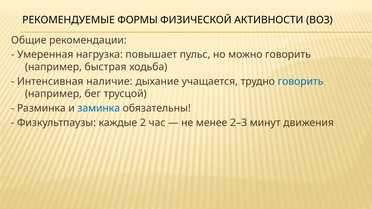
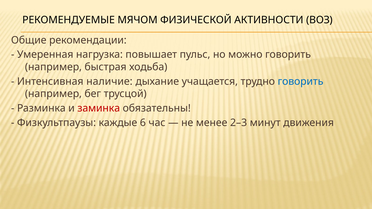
ФОРМЫ: ФОРМЫ -> МЯЧОМ
заминка colour: blue -> red
2: 2 -> 6
